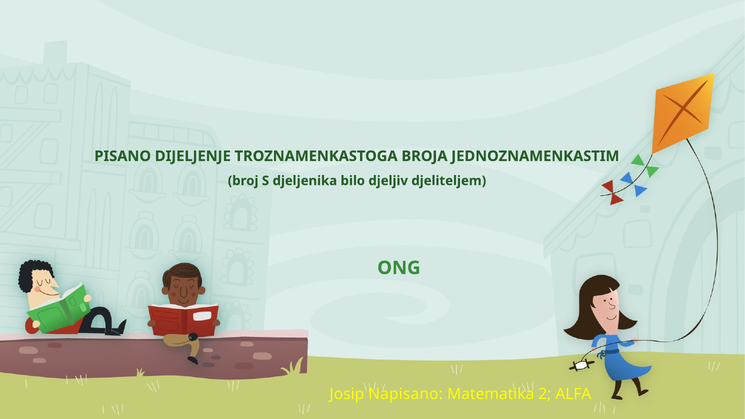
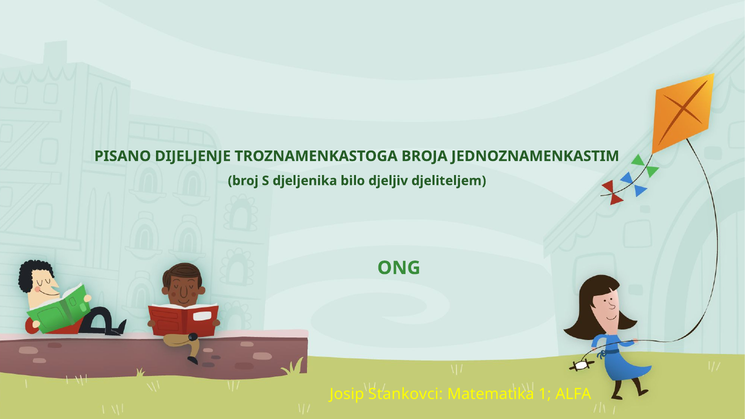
Napisano: Napisano -> Stankovci
2: 2 -> 1
